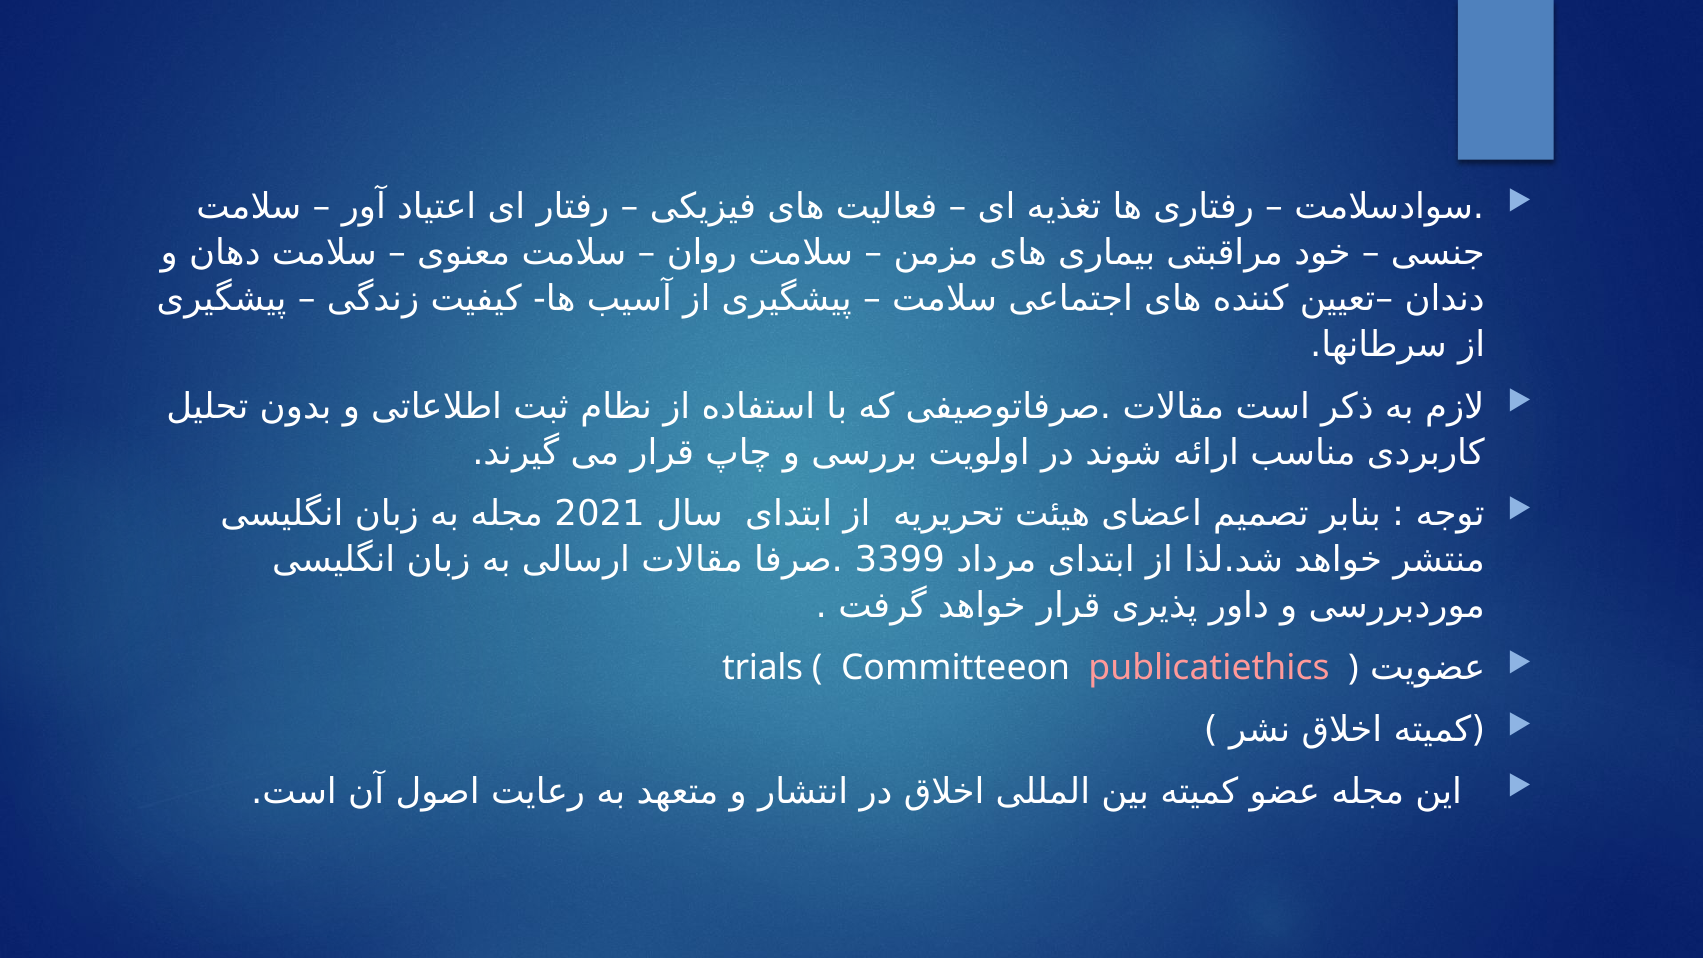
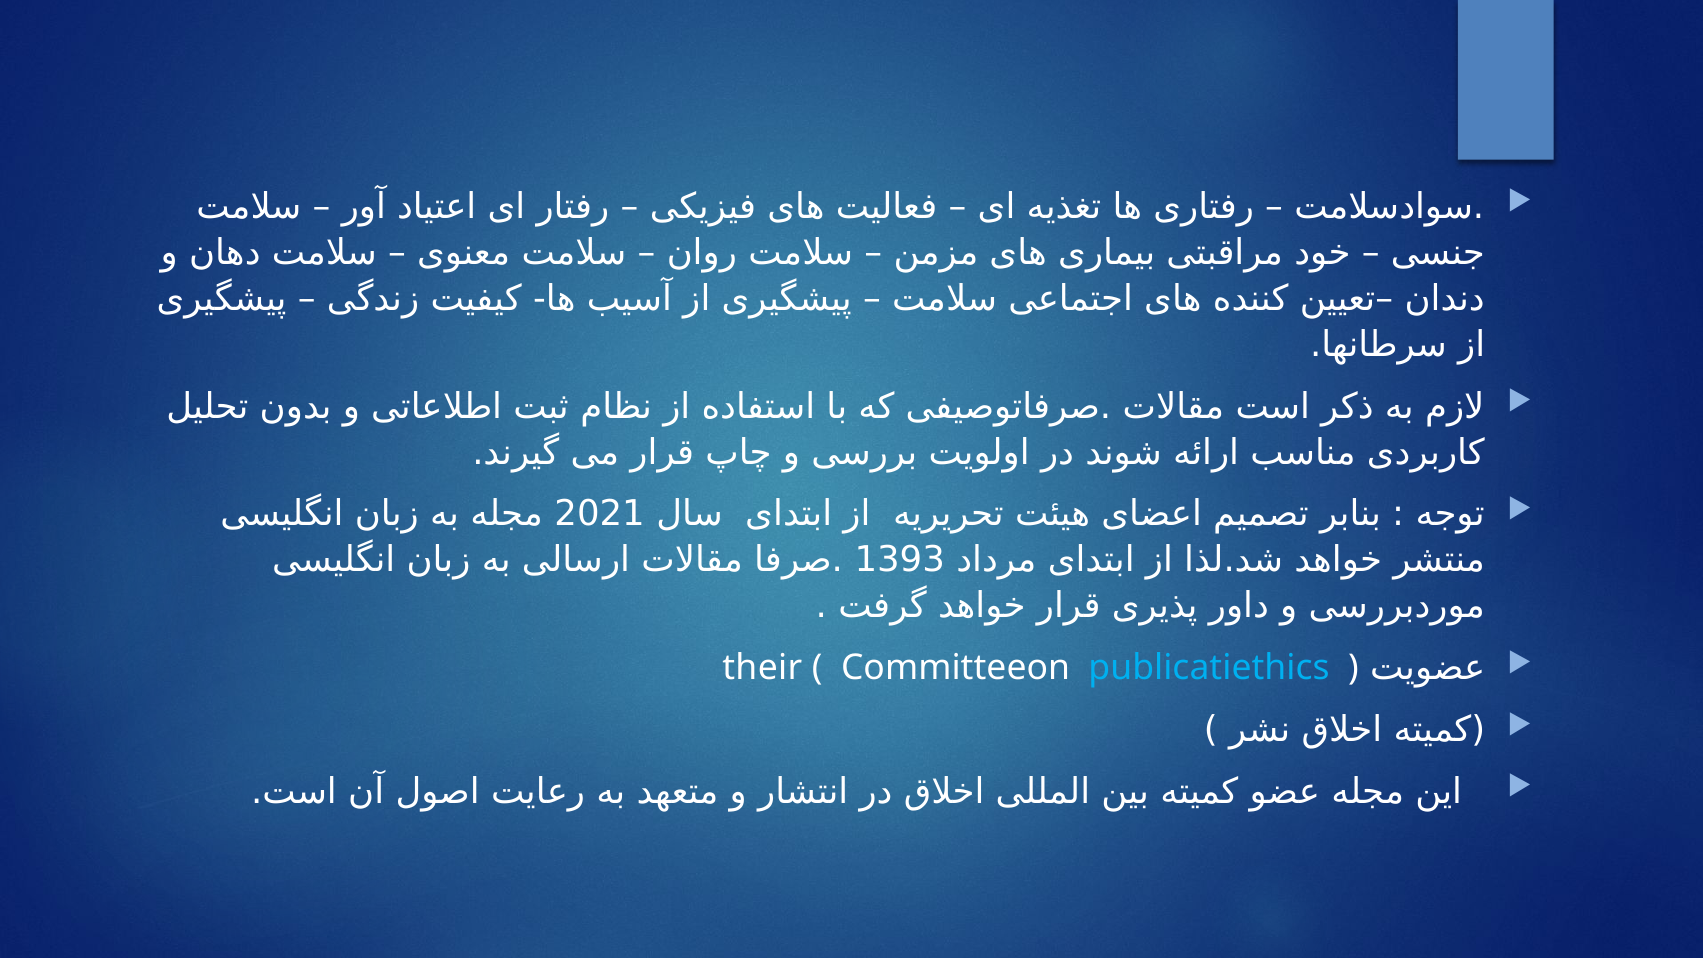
3399: 3399 -> 1393
trials: trials -> their
publicatiethics colour: pink -> light blue
